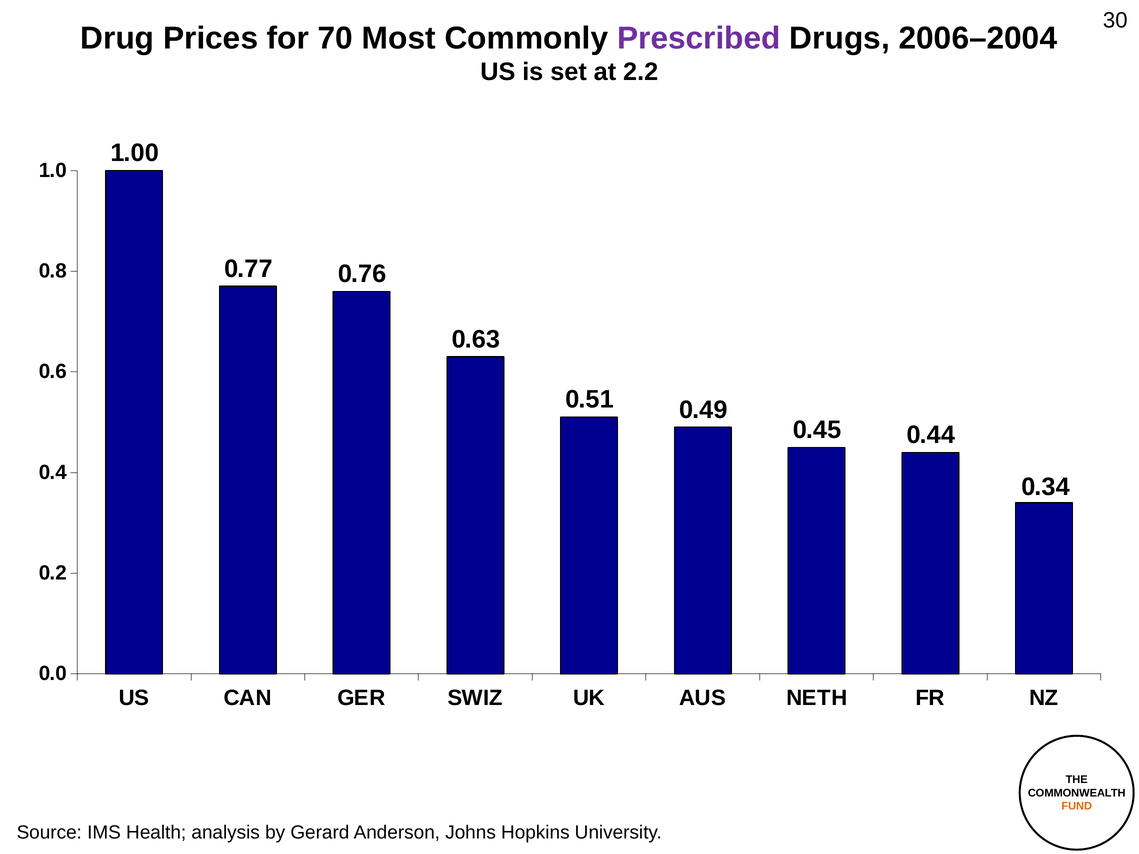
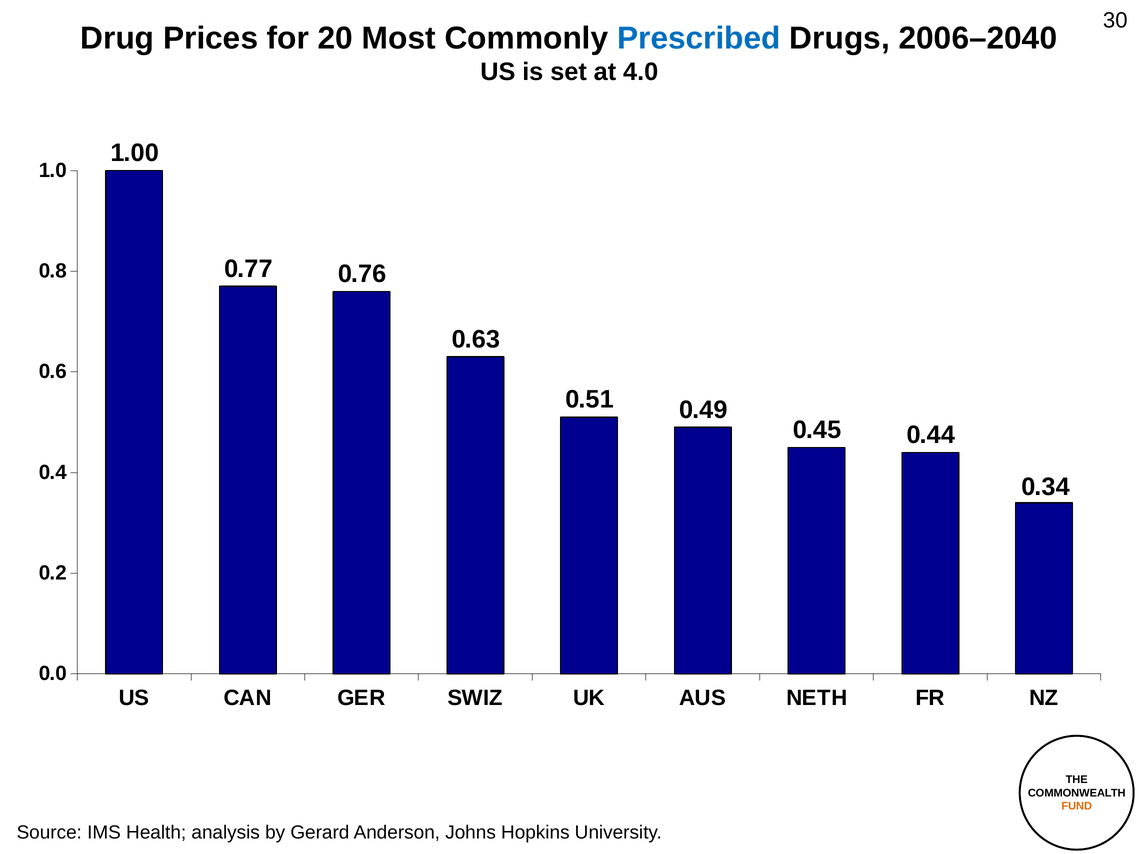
70: 70 -> 20
Prescribed colour: purple -> blue
2006–2004: 2006–2004 -> 2006–2040
2.2: 2.2 -> 4.0
